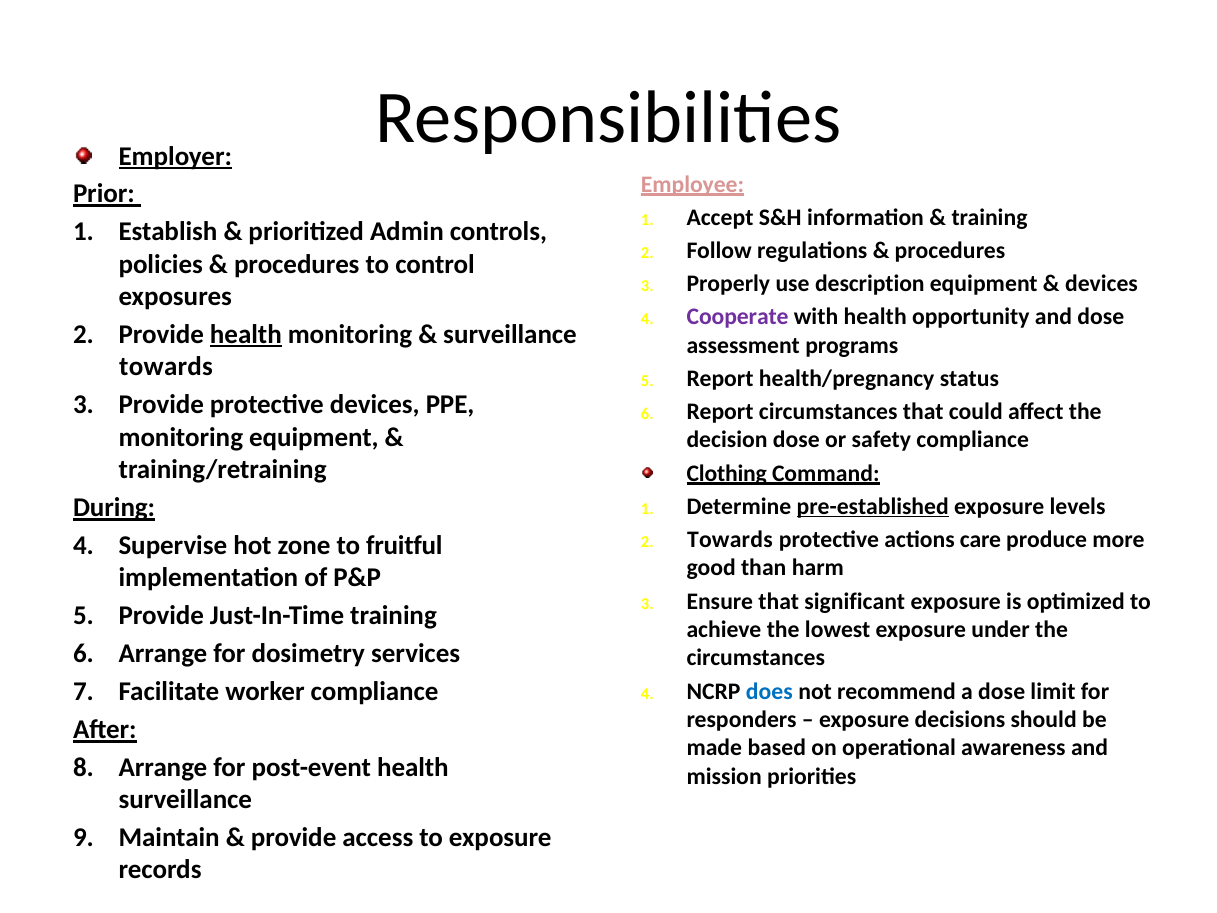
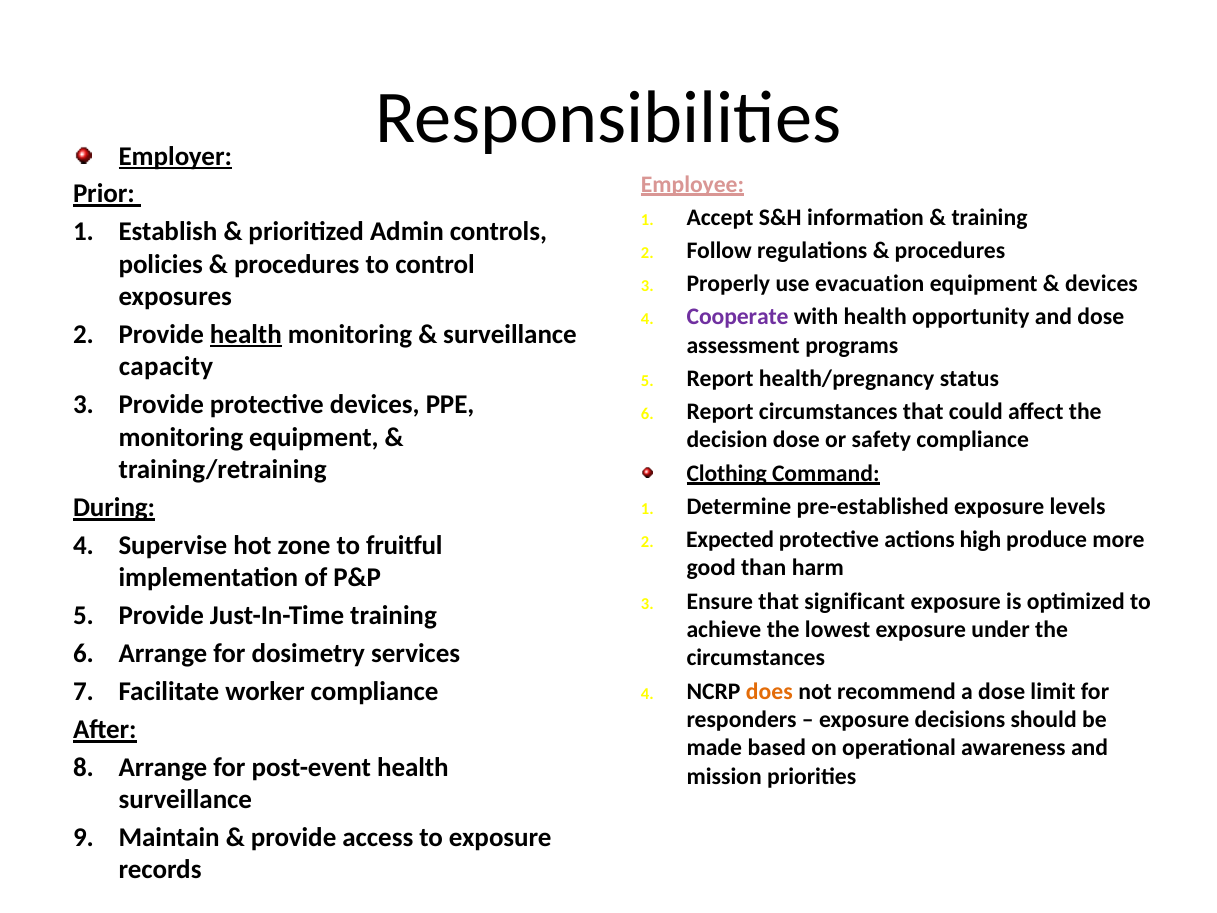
description: description -> evacuation
towards at (166, 367): towards -> capacity
pre-established underline: present -> none
Towards at (730, 539): Towards -> Expected
care: care -> high
does colour: blue -> orange
